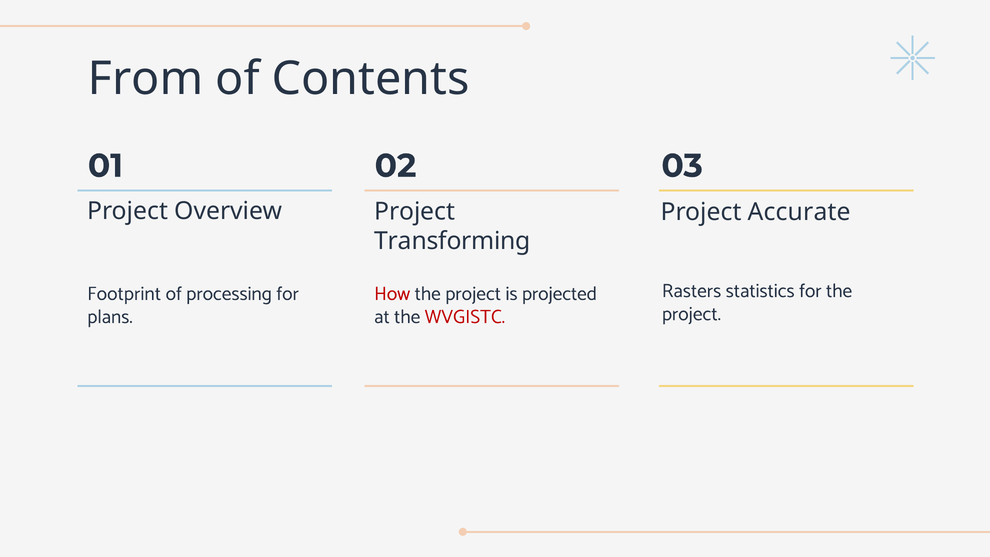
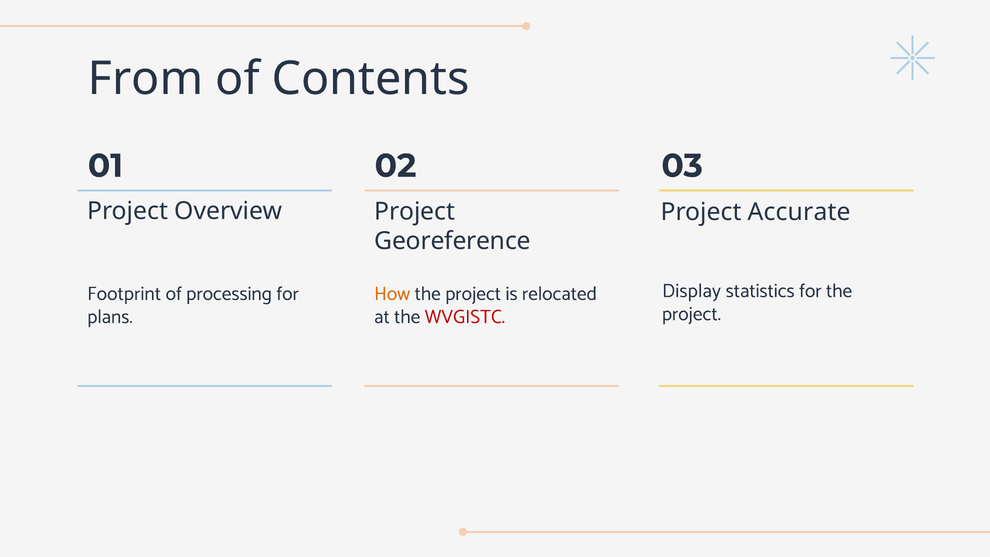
Transforming: Transforming -> Georeference
Rasters: Rasters -> Display
How colour: red -> orange
projected: projected -> relocated
